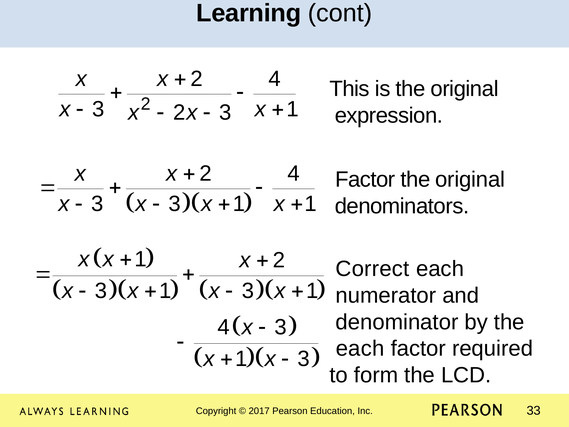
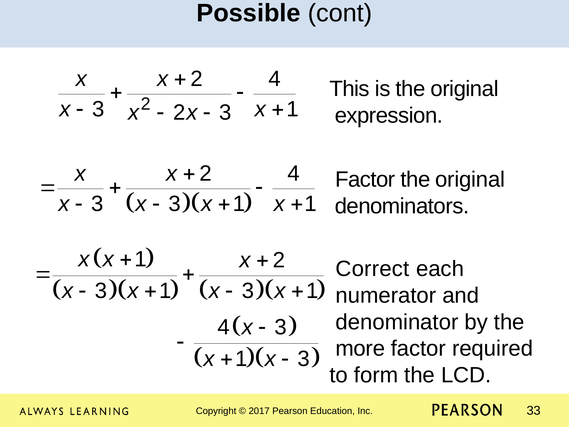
Learning: Learning -> Possible
each at (360, 348): each -> more
